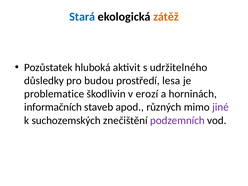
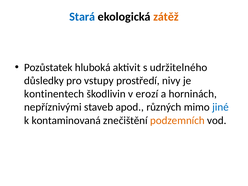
budou: budou -> vstupy
lesa: lesa -> nivy
problematice: problematice -> kontinentech
informačních: informačních -> nepříznivými
jiné colour: purple -> blue
suchozemských: suchozemských -> kontaminovaná
podzemních colour: purple -> orange
